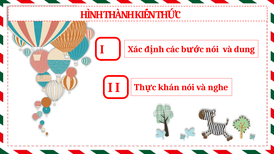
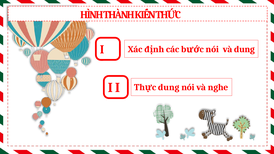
khán at (169, 87): khán -> dung
